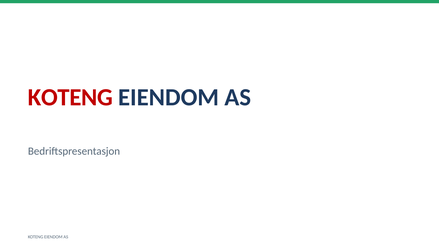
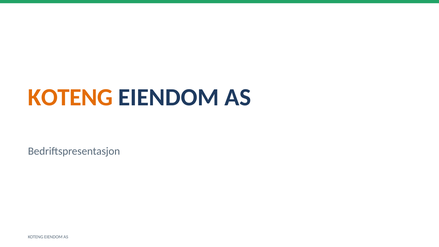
KOTENG at (70, 97) colour: red -> orange
